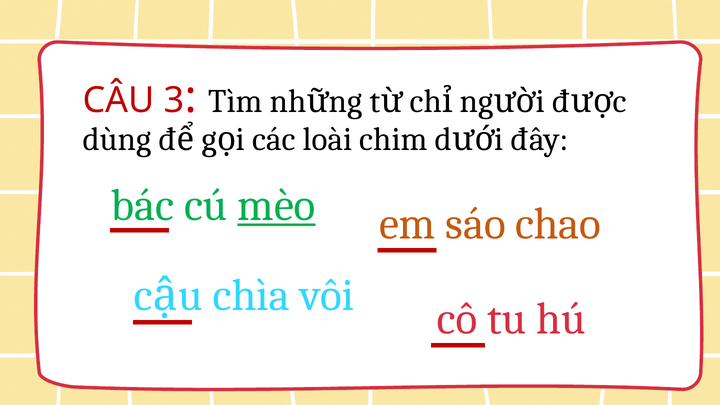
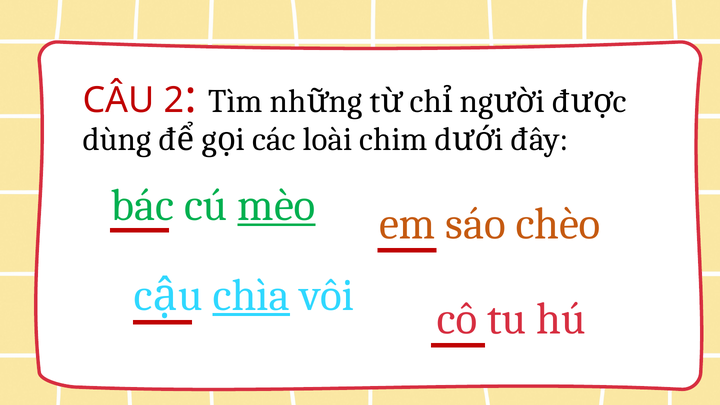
3: 3 -> 2
chao: chao -> chèo
chìa underline: none -> present
